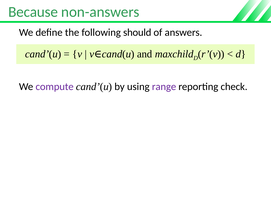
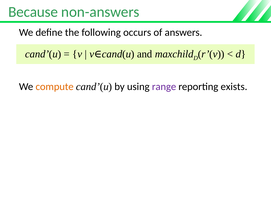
should: should -> occurs
compute colour: purple -> orange
check: check -> exists
